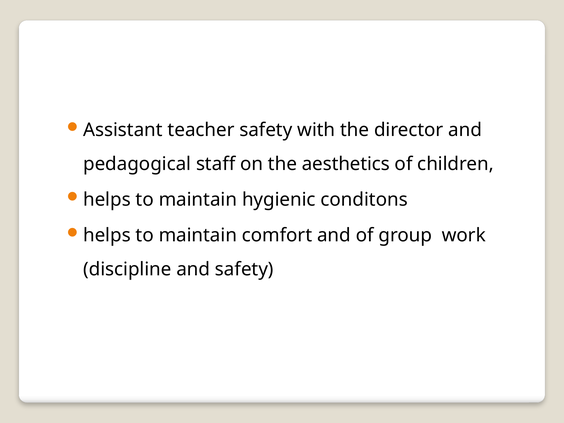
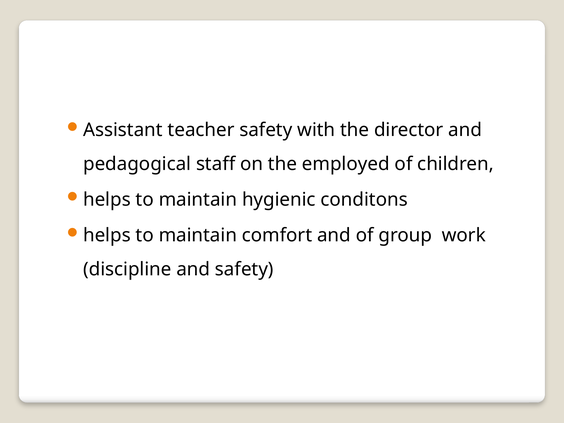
aesthetics: aesthetics -> employed
